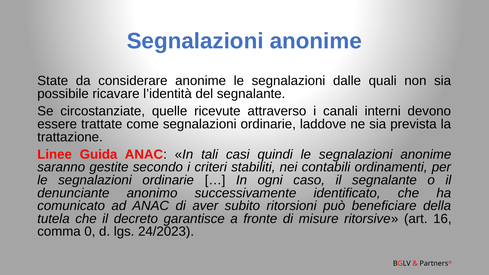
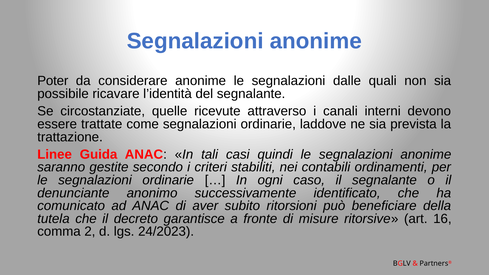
State: State -> Poter
0: 0 -> 2
